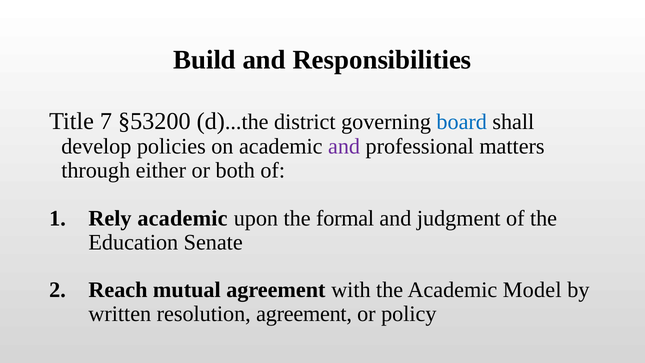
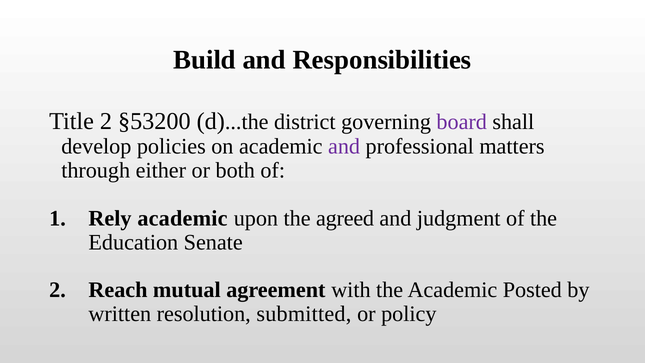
Title 7: 7 -> 2
board colour: blue -> purple
formal: formal -> agreed
Model: Model -> Posted
resolution agreement: agreement -> submitted
